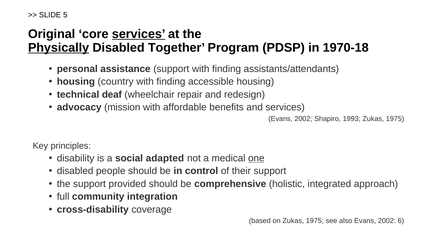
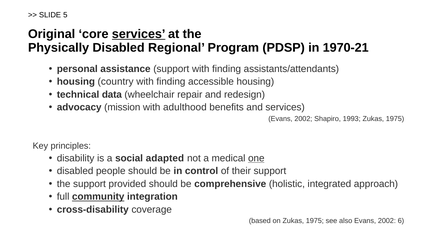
Physically underline: present -> none
Together: Together -> Regional
1970-18: 1970-18 -> 1970-21
deaf: deaf -> data
affordable: affordable -> adulthood
community underline: none -> present
